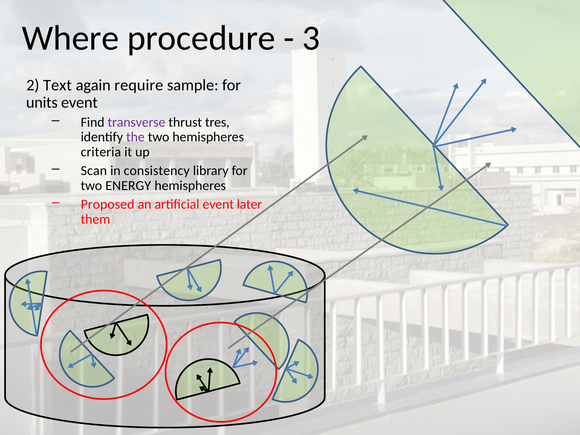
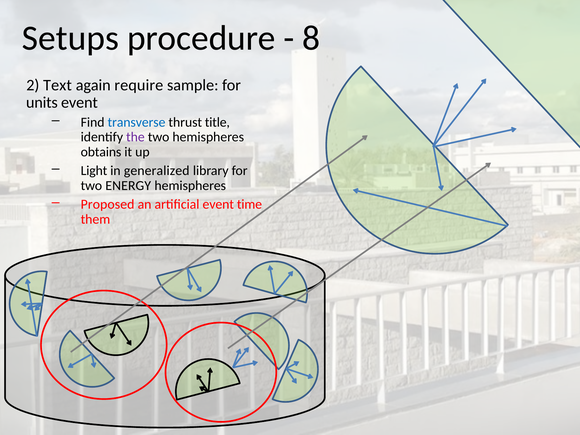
Where: Where -> Setups
3: 3 -> 8
transverse colour: purple -> blue
tres: tres -> title
criteria: criteria -> obtains
Scan: Scan -> Light
consistency: consistency -> generalized
later: later -> time
